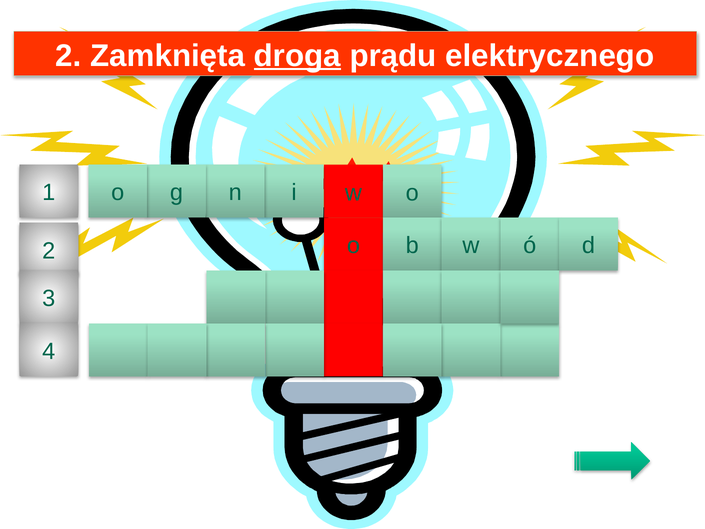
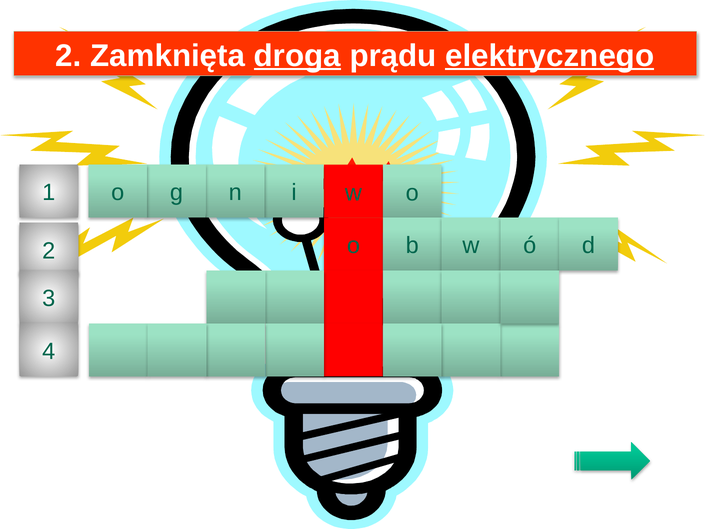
elektrycznego underline: none -> present
